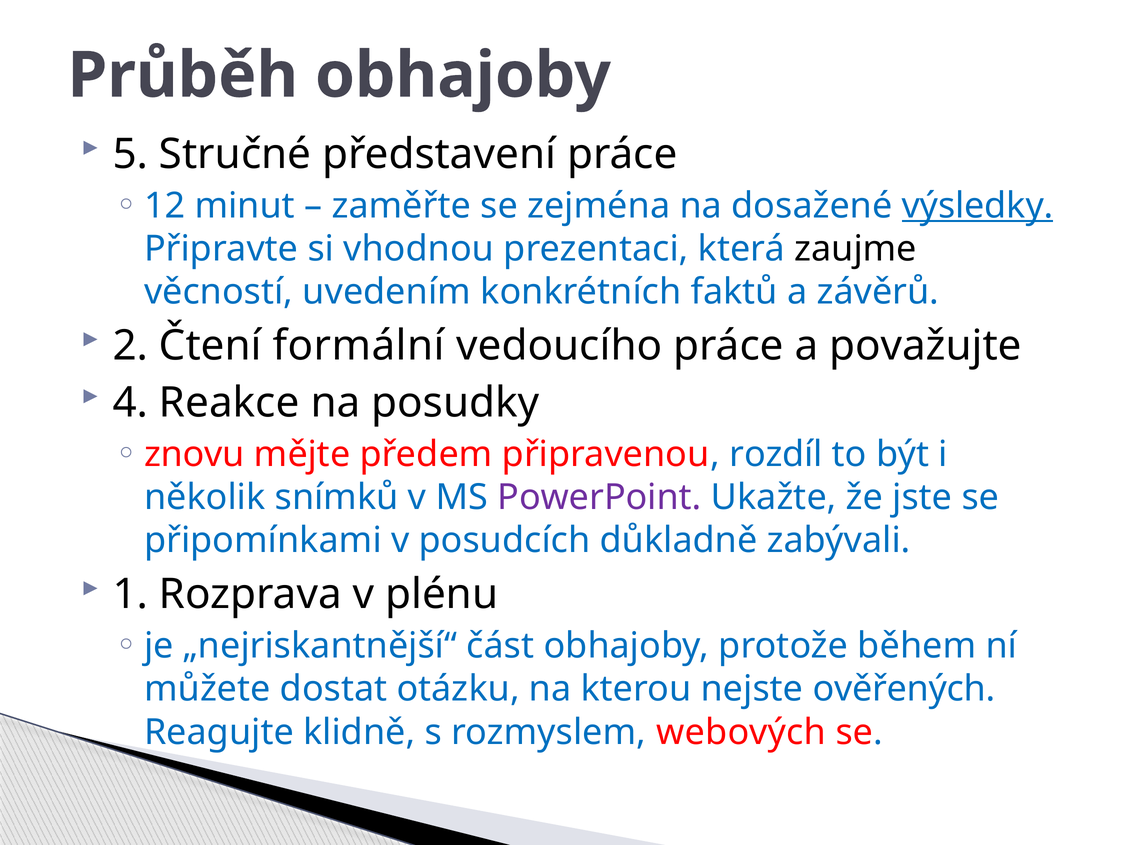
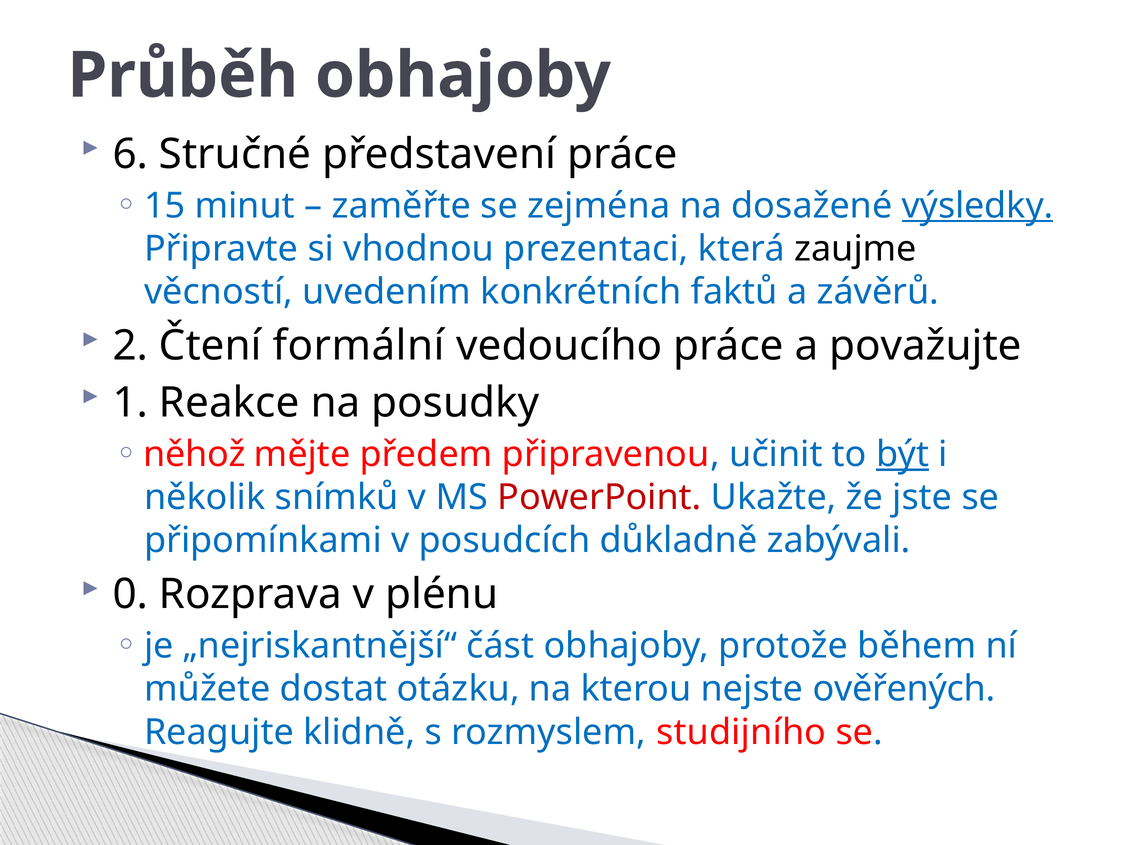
5: 5 -> 6
12: 12 -> 15
4: 4 -> 1
znovu: znovu -> něhož
rozdíl: rozdíl -> učinit
být underline: none -> present
PowerPoint colour: purple -> red
1: 1 -> 0
webových: webových -> studijního
